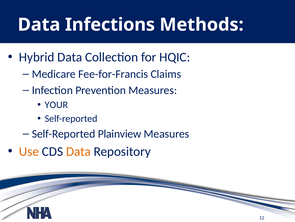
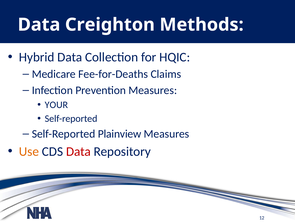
Infections: Infections -> Creighton
Fee-for-Francis: Fee-for-Francis -> Fee-for-Deaths
Data at (78, 151) colour: orange -> red
